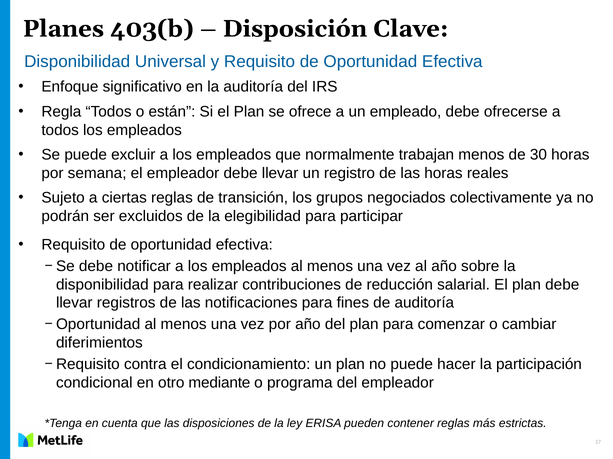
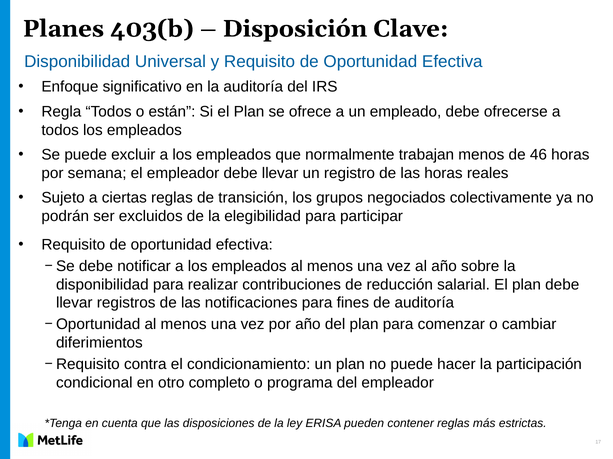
30: 30 -> 46
mediante: mediante -> completo
